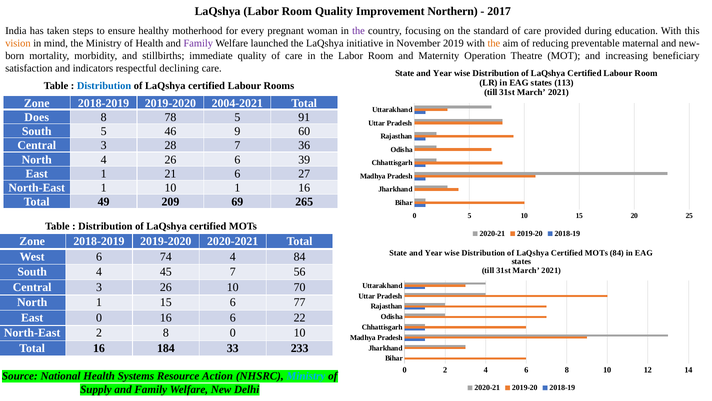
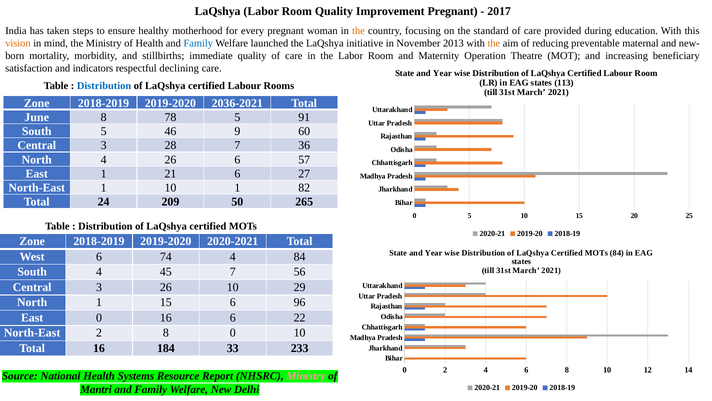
Improvement Northern: Northern -> Pregnant
the at (359, 31) colour: purple -> orange
Family at (198, 43) colour: purple -> blue
2019: 2019 -> 2013
2004-2021: 2004-2021 -> 2036-2021
Does: Does -> June
39: 39 -> 57
1 16: 16 -> 82
49: 49 -> 24
69: 69 -> 50
70: 70 -> 29
77: 77 -> 96
Action: Action -> Report
Ministry at (306, 376) colour: light blue -> pink
Supply: Supply -> Mantri
